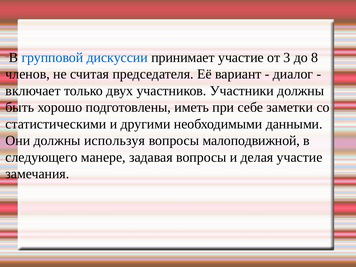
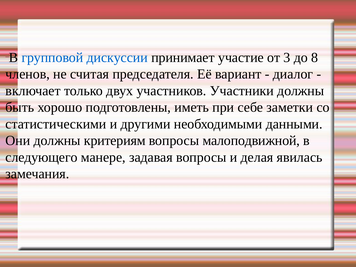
используя: используя -> критериям
делая участие: участие -> явилась
